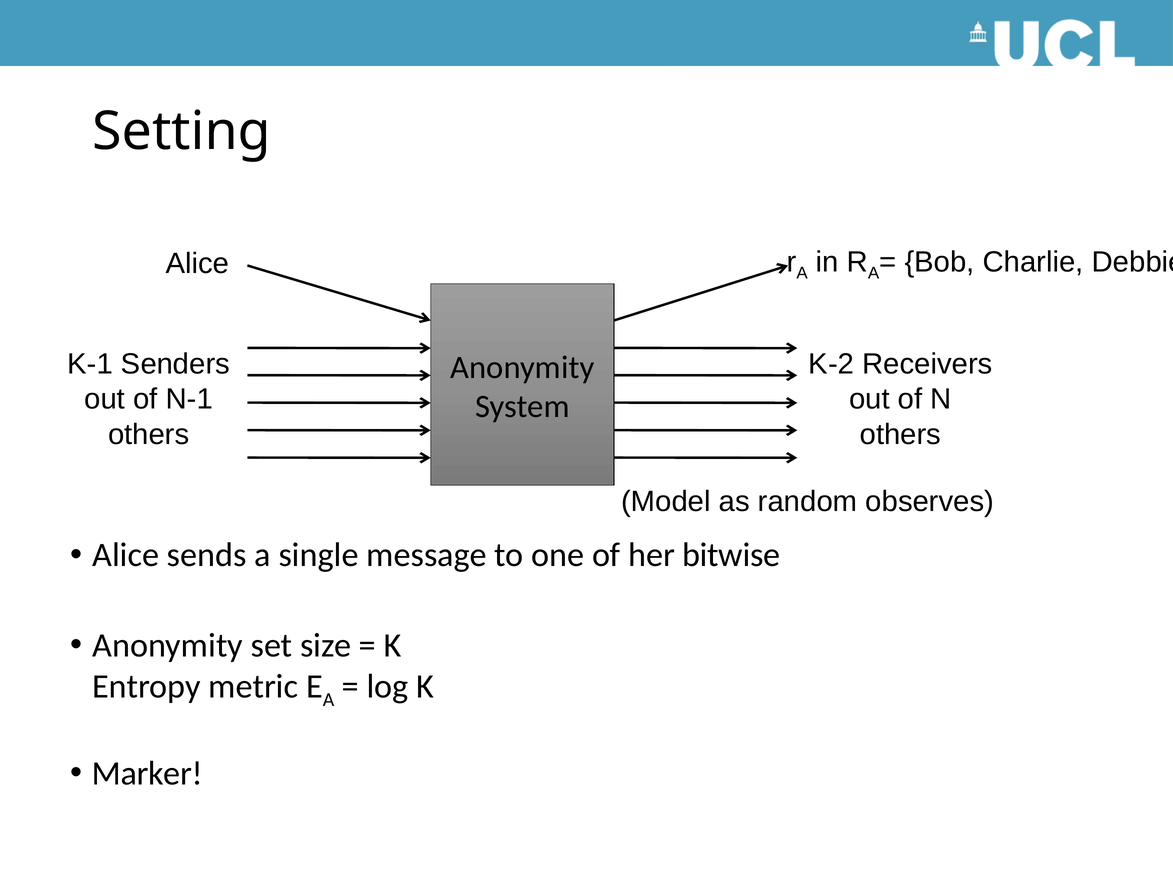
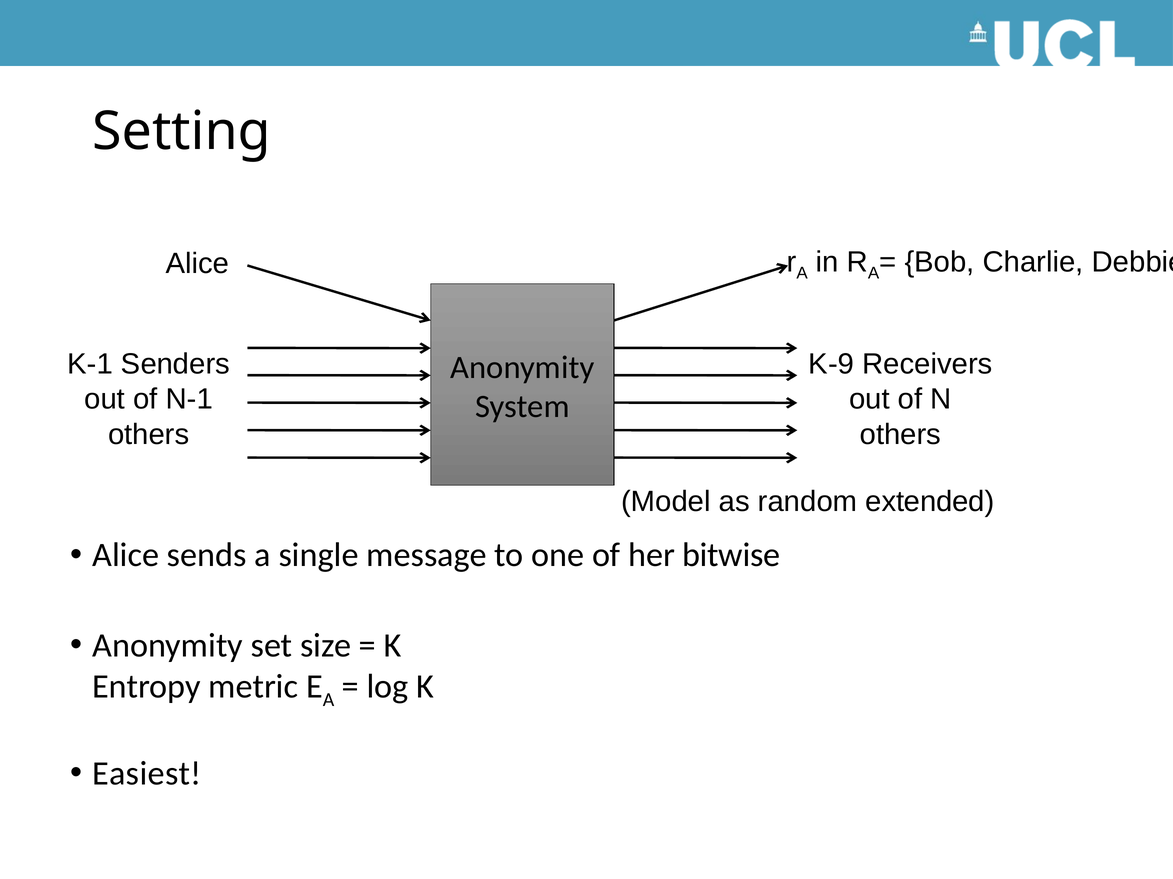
K-2: K-2 -> K-9
observes: observes -> extended
Marker: Marker -> Easiest
